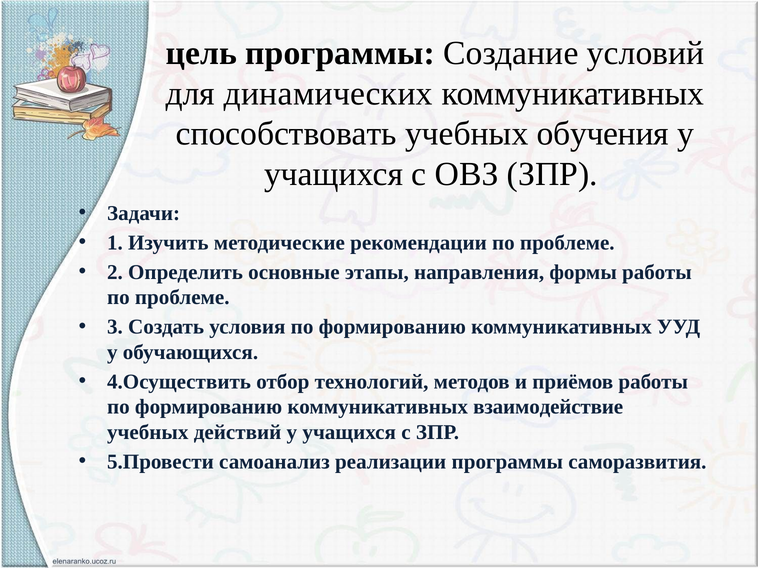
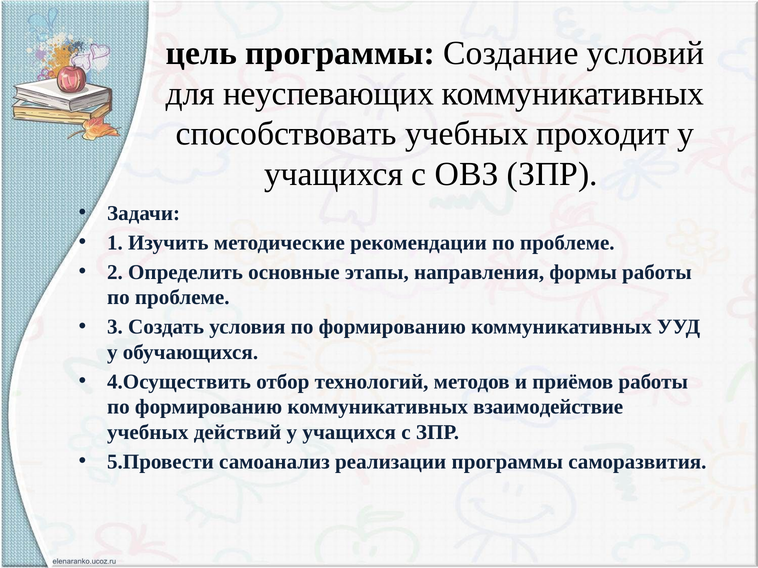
динамических: динамических -> неуспевающих
обучения: обучения -> проходит
